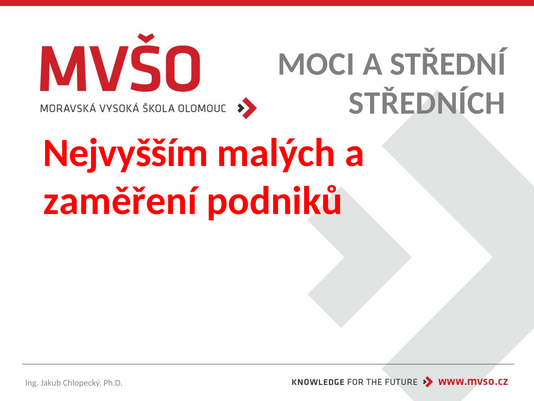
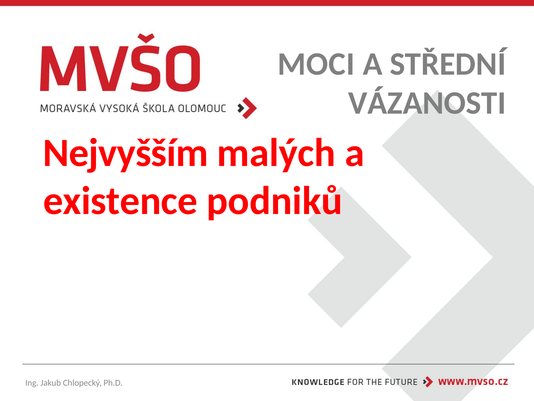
STŘEDNÍCH: STŘEDNÍCH -> VÁZANOSTI
zaměření: zaměření -> existence
